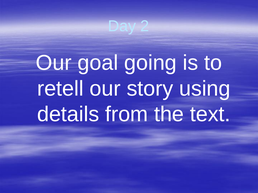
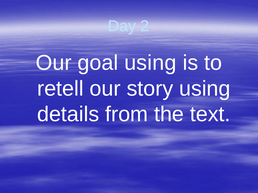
goal going: going -> using
